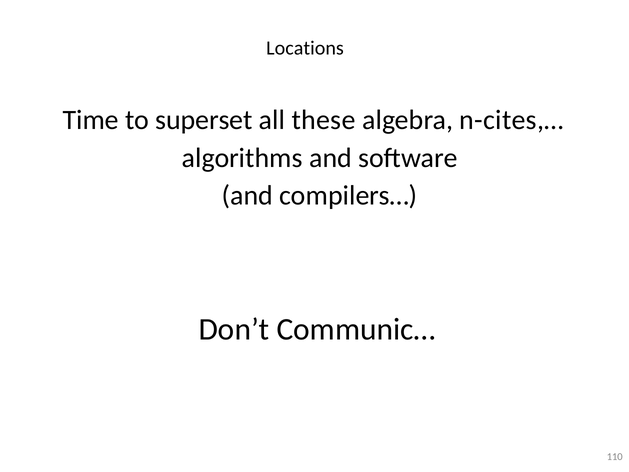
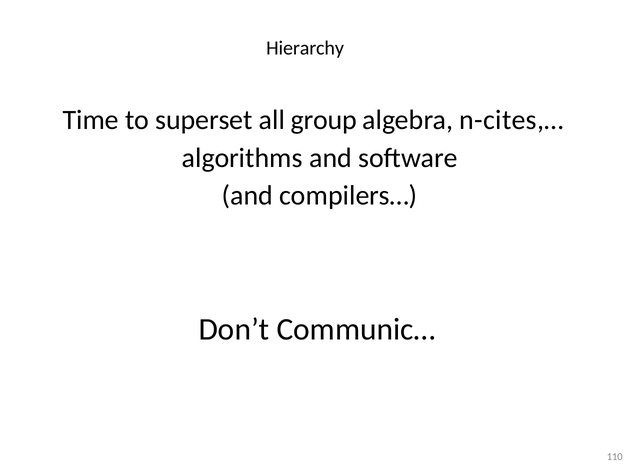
Locations: Locations -> Hierarchy
these: these -> group
